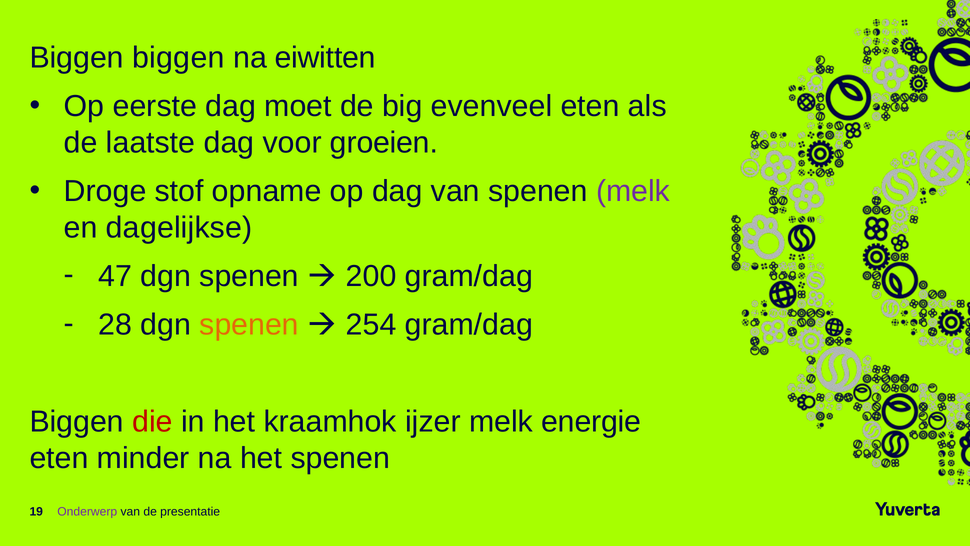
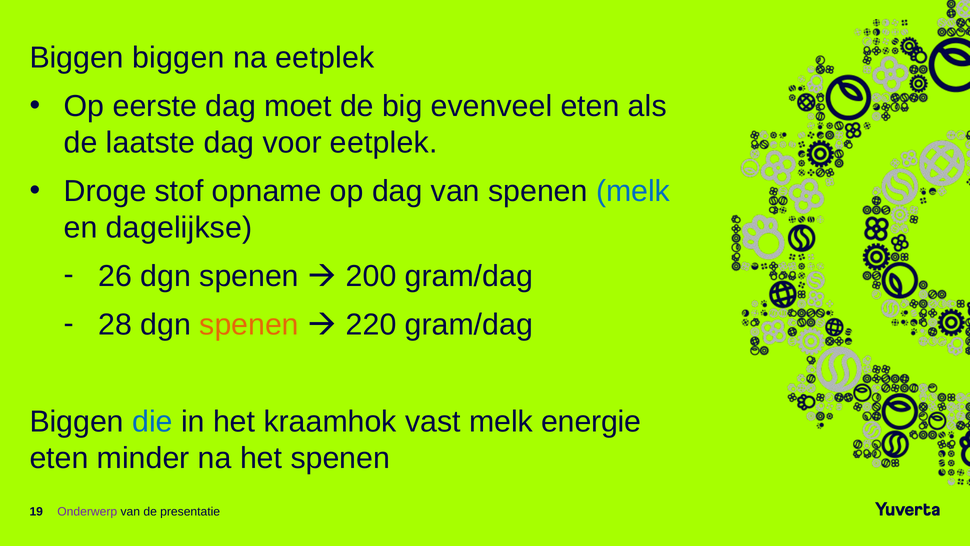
na eiwitten: eiwitten -> eetplek
voor groeien: groeien -> eetplek
melk at (633, 191) colour: purple -> blue
47: 47 -> 26
254: 254 -> 220
die colour: red -> blue
ijzer: ijzer -> vast
